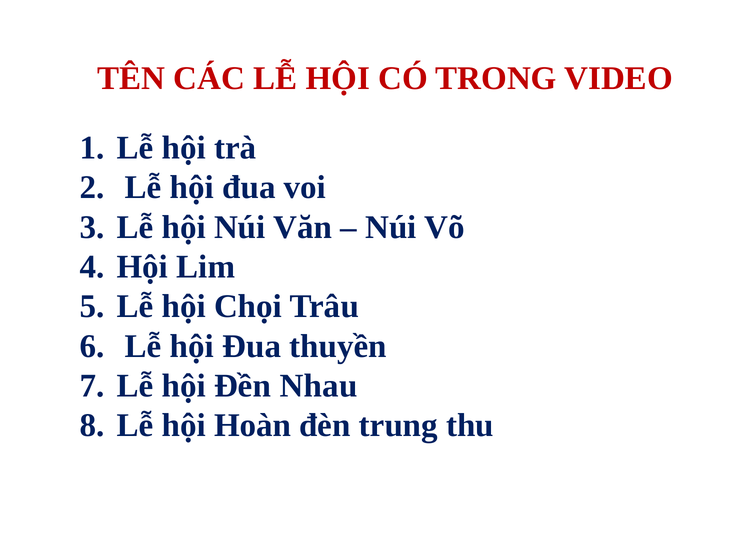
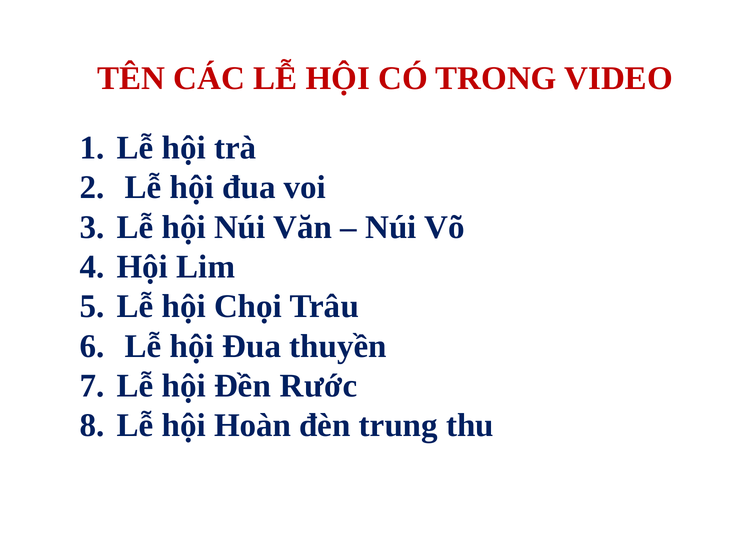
Nhau: Nhau -> Rước
